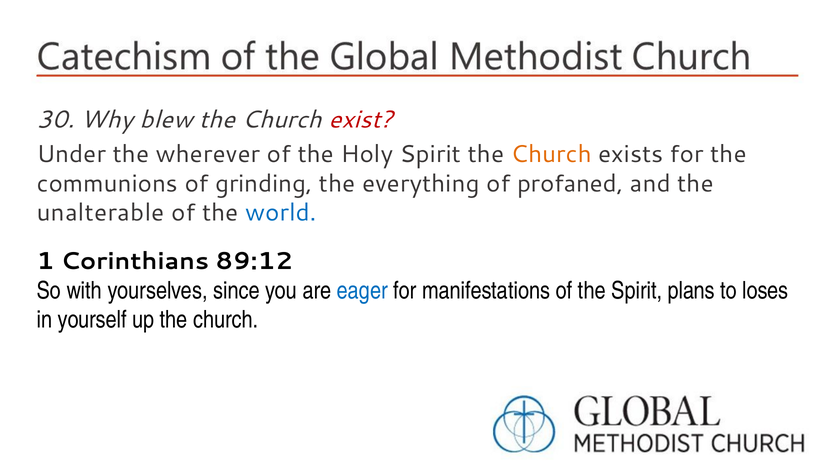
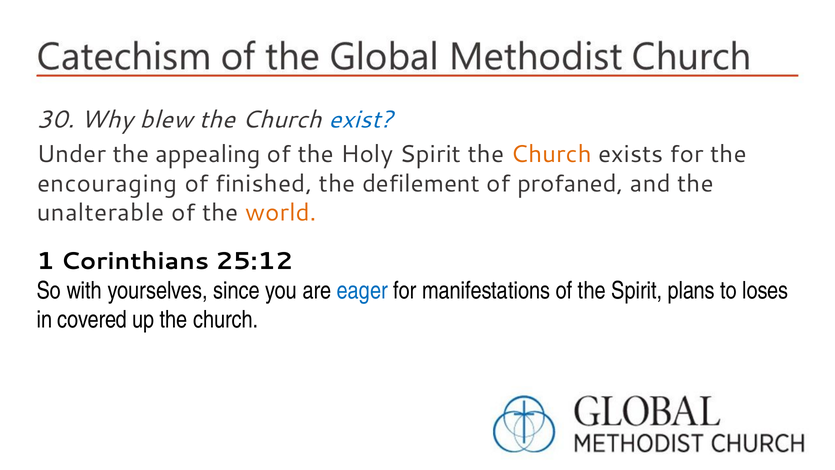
exist colour: red -> blue
wherever: wherever -> appealing
communions: communions -> encouraging
grinding: grinding -> finished
everything: everything -> defilement
world colour: blue -> orange
89:12: 89:12 -> 25:12
yourself: yourself -> covered
